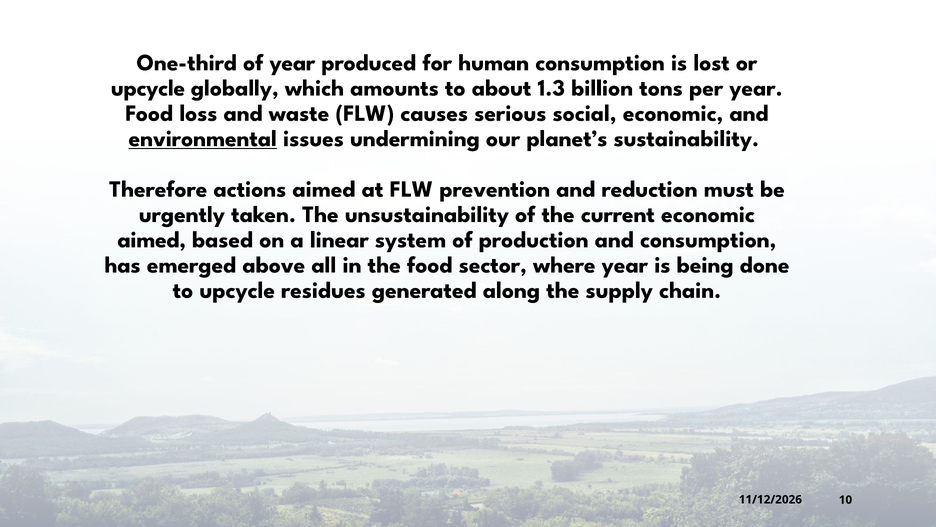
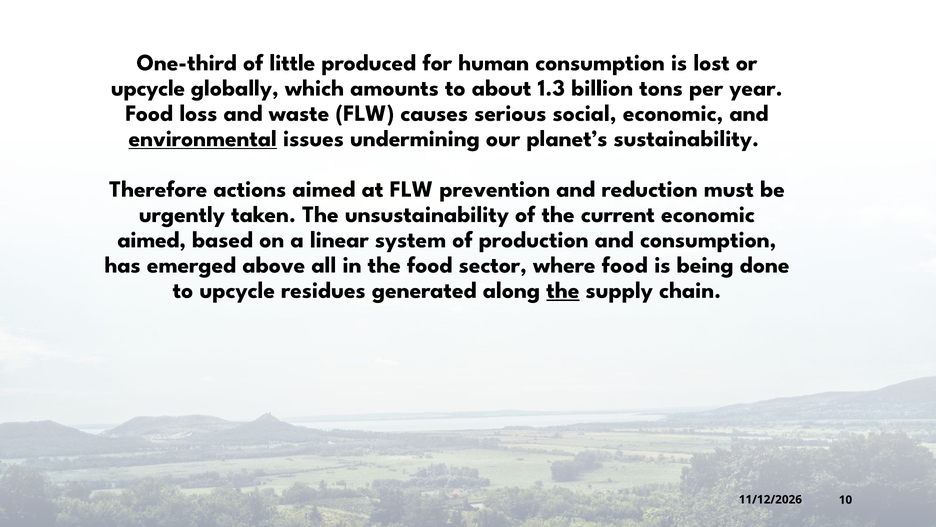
of year: year -> little
where year: year -> food
the at (563, 290) underline: none -> present
